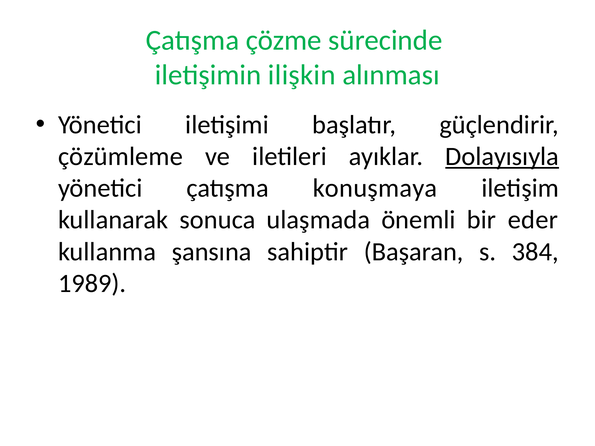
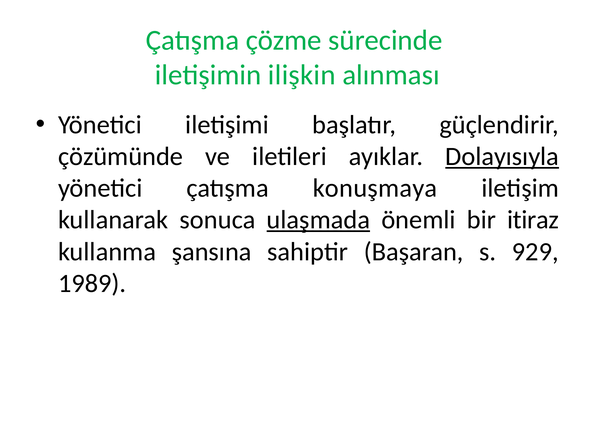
çözümleme: çözümleme -> çözümünde
ulaşmada underline: none -> present
eder: eder -> itiraz
384: 384 -> 929
